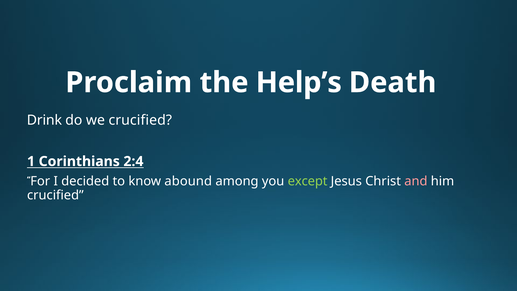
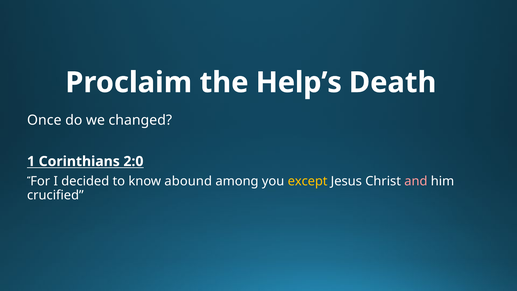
Drink: Drink -> Once
we crucified: crucified -> changed
2:4: 2:4 -> 2:0
except colour: light green -> yellow
